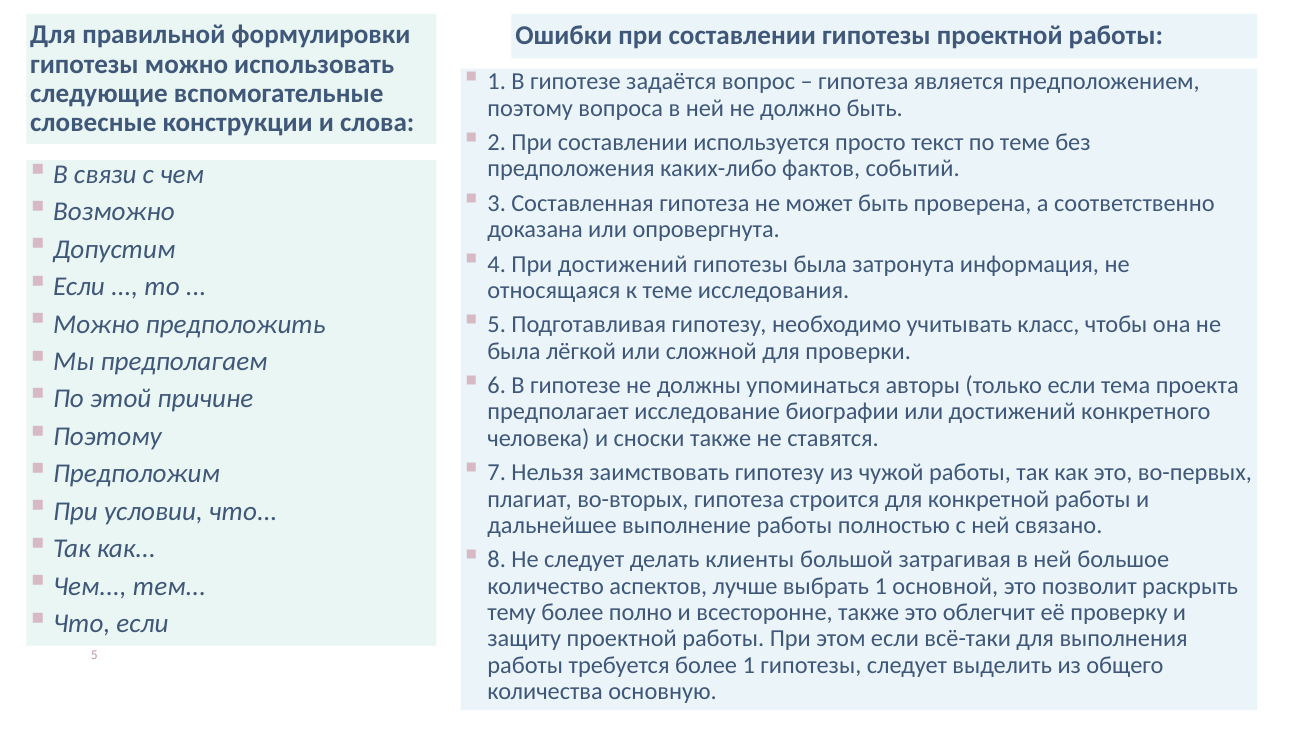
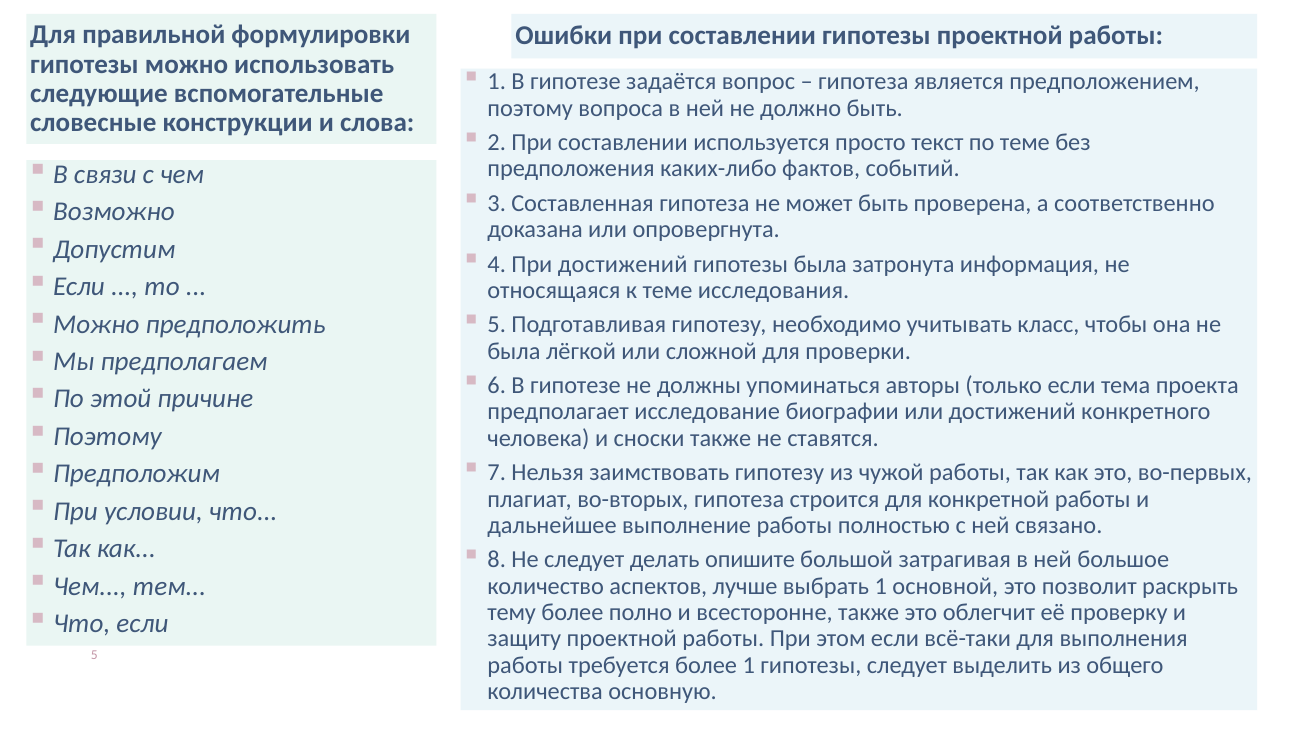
клиенты: клиенты -> опишите
